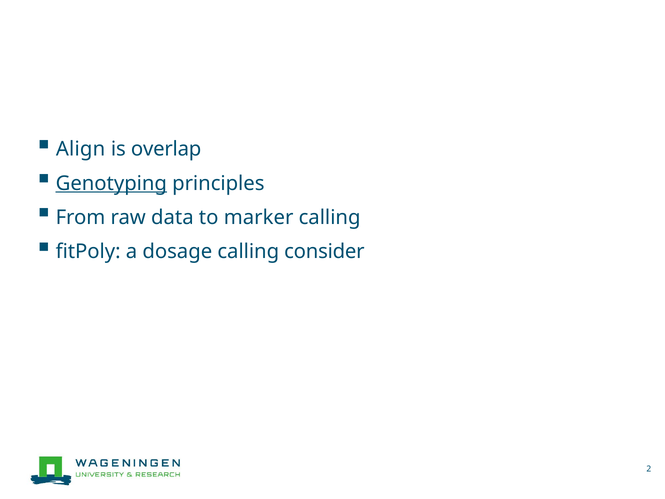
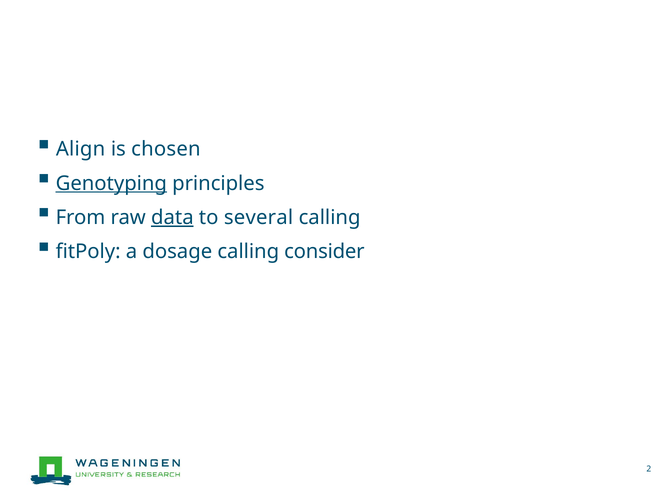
overlap: overlap -> chosen
data underline: none -> present
marker: marker -> several
